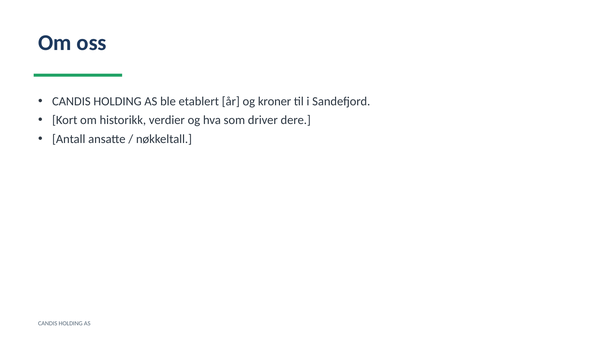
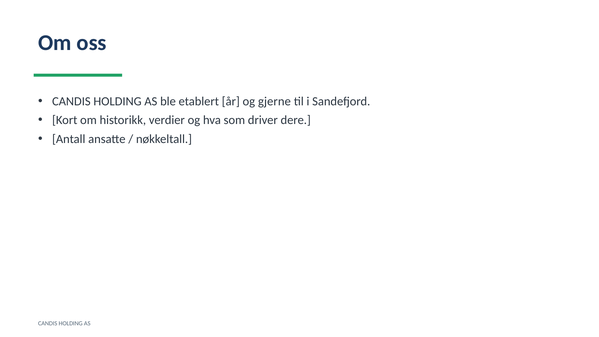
kroner: kroner -> gjerne
